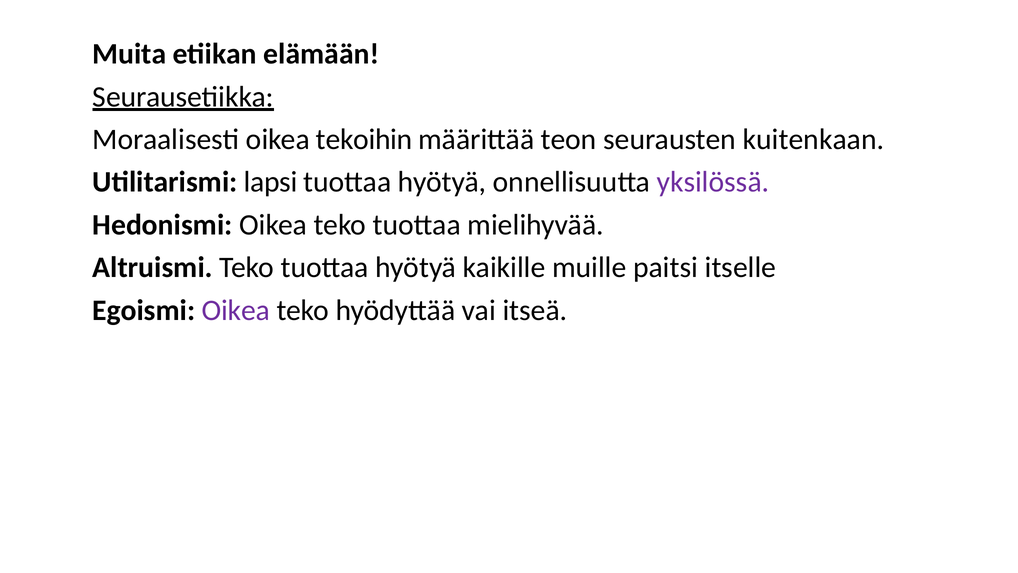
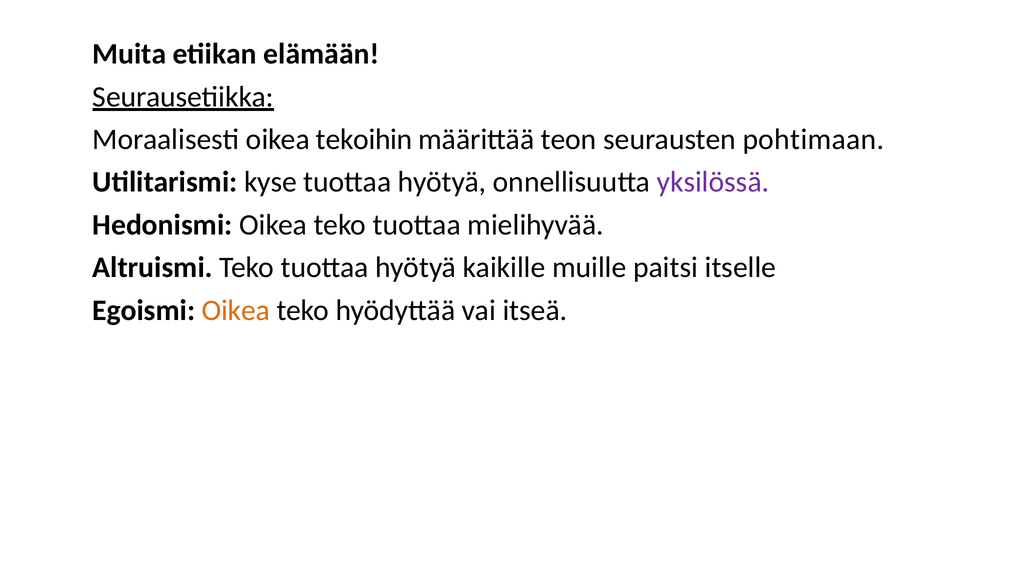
kuitenkaan: kuitenkaan -> pohtimaan
lapsi: lapsi -> kyse
Oikea at (236, 310) colour: purple -> orange
